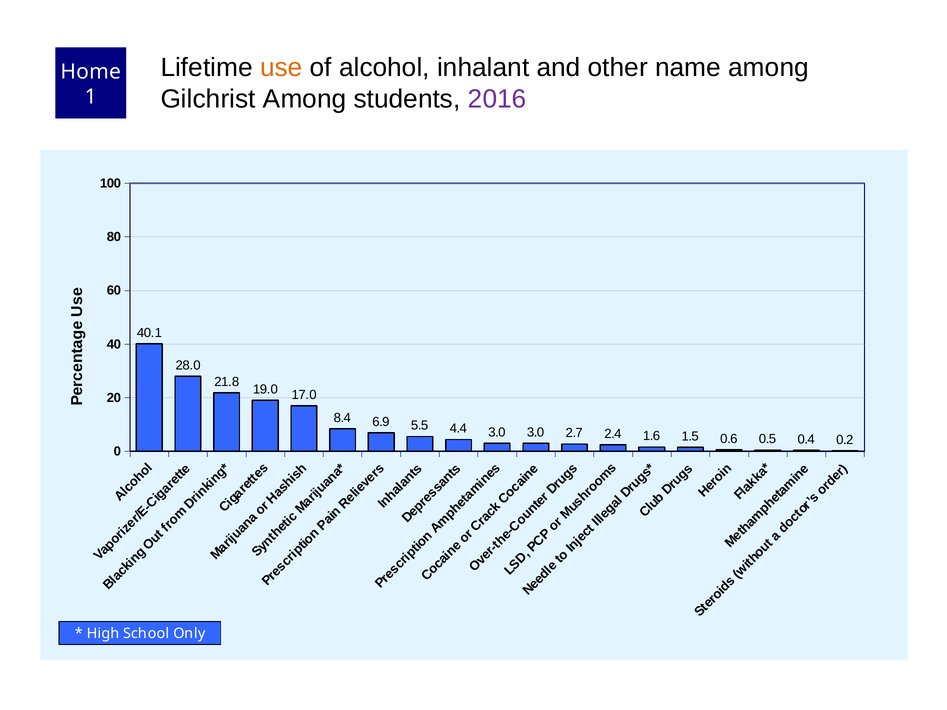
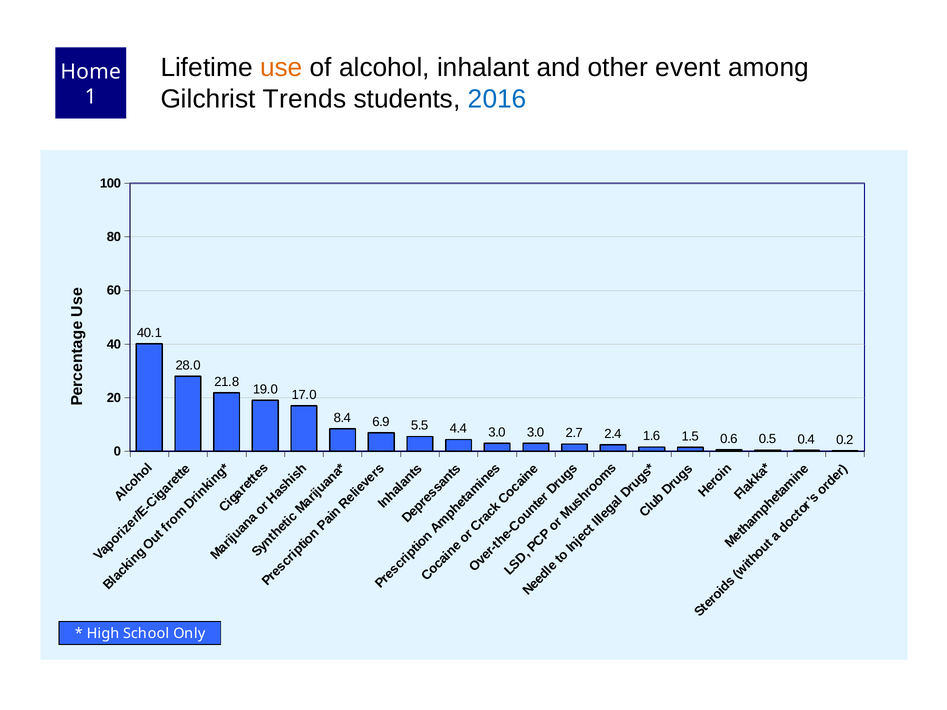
name: name -> event
Gilchrist Among: Among -> Trends
2016 colour: purple -> blue
